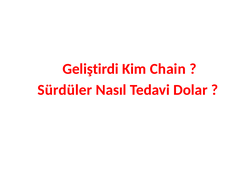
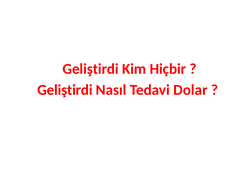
Chain: Chain -> Hiçbir
Sürdüler at (65, 90): Sürdüler -> Geliştirdi
